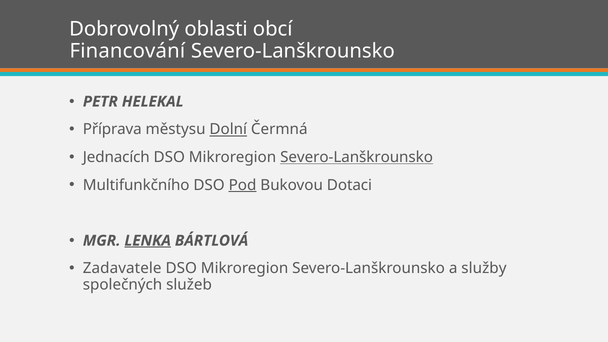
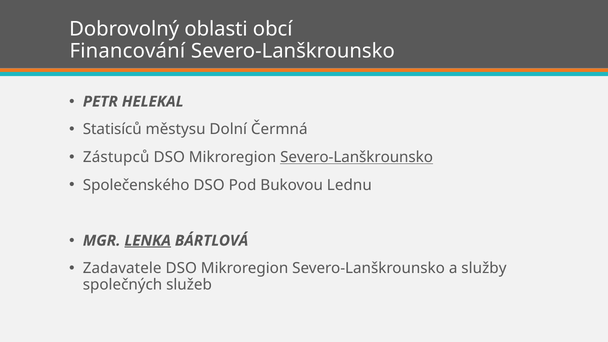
Příprava: Příprava -> Statisíců
Dolní underline: present -> none
Jednacích: Jednacích -> Zástupců
Multifunkčního: Multifunkčního -> Společenského
Pod underline: present -> none
Dotaci: Dotaci -> Lednu
